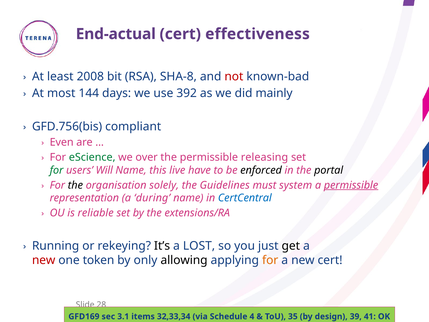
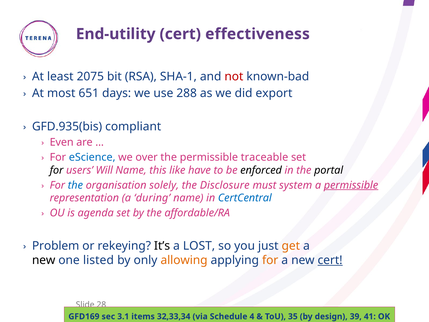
End-actual: End-actual -> End-utility
2008: 2008 -> 2075
SHA-8: SHA-8 -> SHA-1
144: 144 -> 651
392: 392 -> 288
mainly: mainly -> export
GFD.756(bis: GFD.756(bis -> GFD.935(bis
eScience colour: green -> blue
releasing: releasing -> traceable
for at (57, 170) colour: green -> black
live: live -> like
the at (75, 185) colour: black -> blue
Guidelines: Guidelines -> Disclosure
reliable: reliable -> agenda
extensions/RA: extensions/RA -> affordable/RA
Running: Running -> Problem
get colour: black -> orange
new at (44, 260) colour: red -> black
token: token -> listed
allowing colour: black -> orange
cert at (330, 260) underline: none -> present
